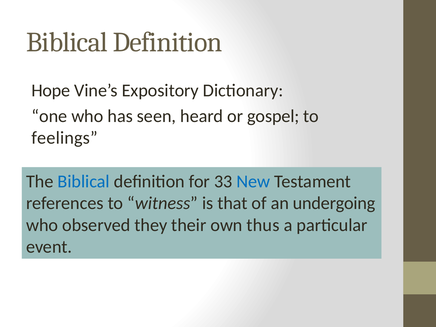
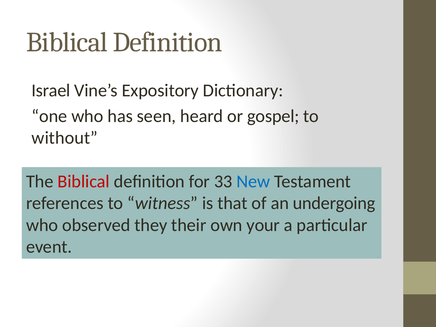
Hope: Hope -> Israel
feelings: feelings -> without
Biblical at (84, 181) colour: blue -> red
thus: thus -> your
